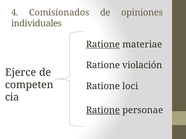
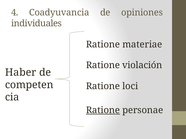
Comisionados: Comisionados -> Coadyuvancia
Ratione at (103, 45) underline: present -> none
Ejerce: Ejerce -> Haber
